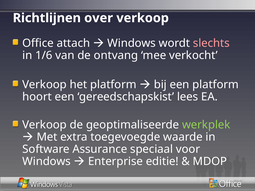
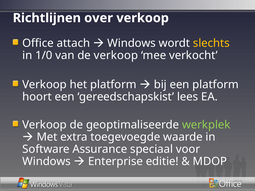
slechts colour: pink -> yellow
1/6: 1/6 -> 1/0
de ontvang: ontvang -> verkoop
